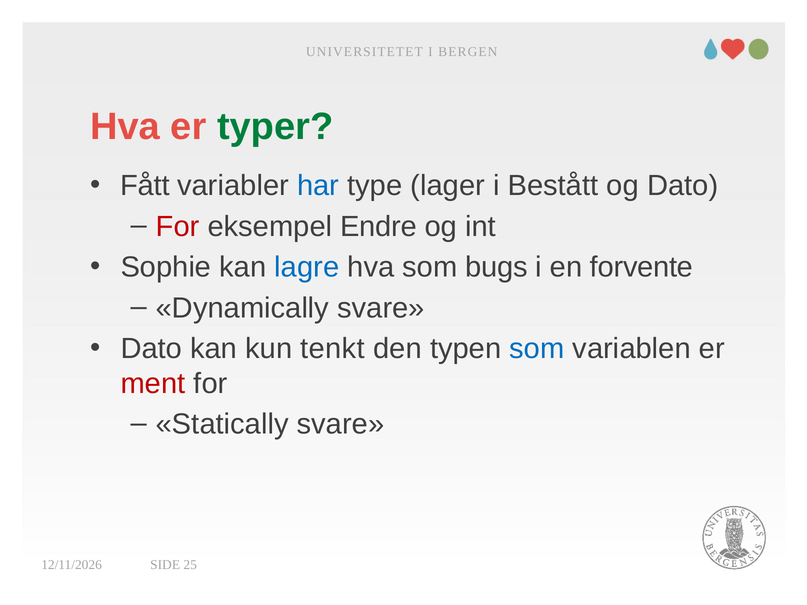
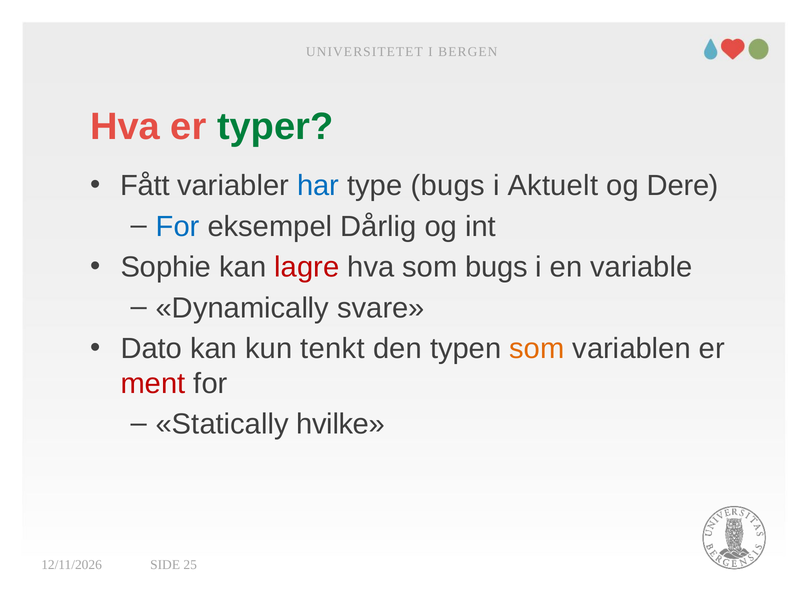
type lager: lager -> bugs
Bestått: Bestått -> Aktuelt
og Dato: Dato -> Dere
For at (178, 227) colour: red -> blue
Endre: Endre -> Dårlig
lagre colour: blue -> red
forvente: forvente -> variable
som at (537, 349) colour: blue -> orange
Statically svare: svare -> hvilke
